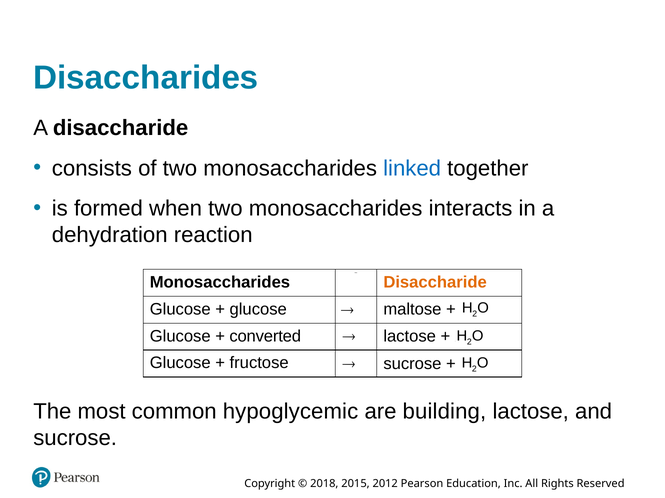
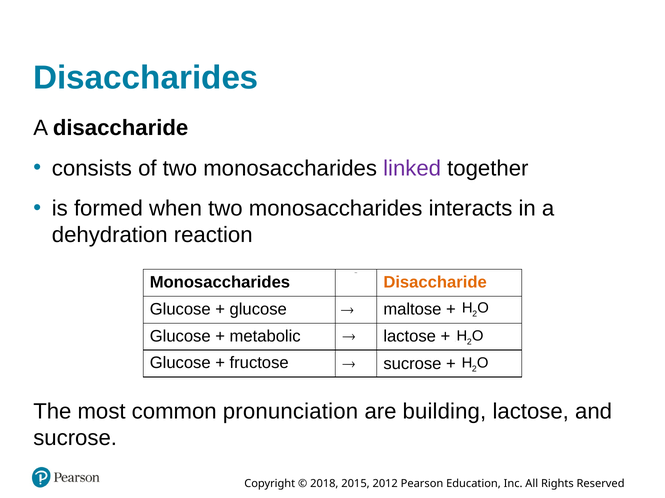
linked colour: blue -> purple
converted: converted -> metabolic
hypoglycemic: hypoglycemic -> pronunciation
